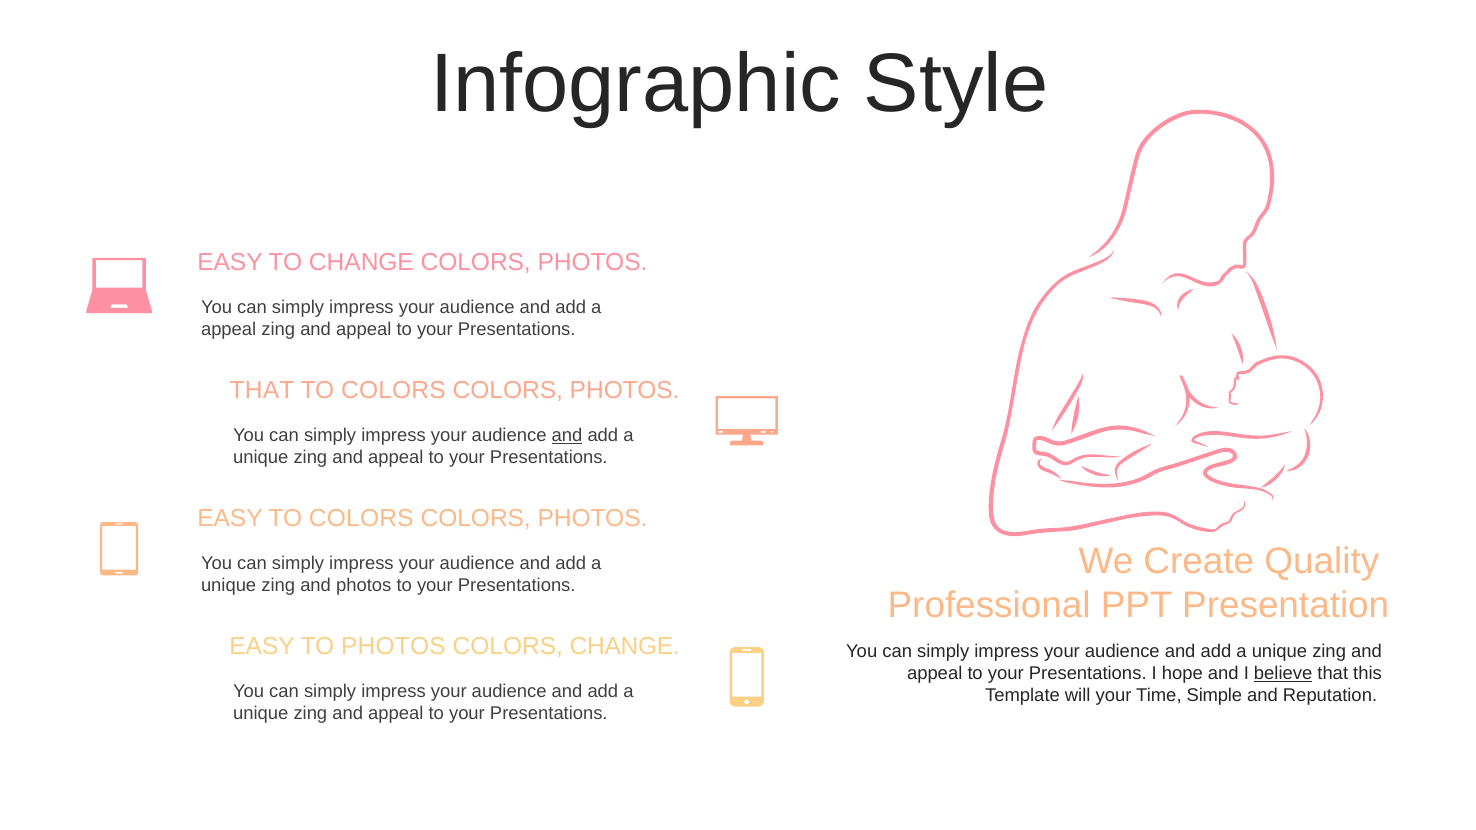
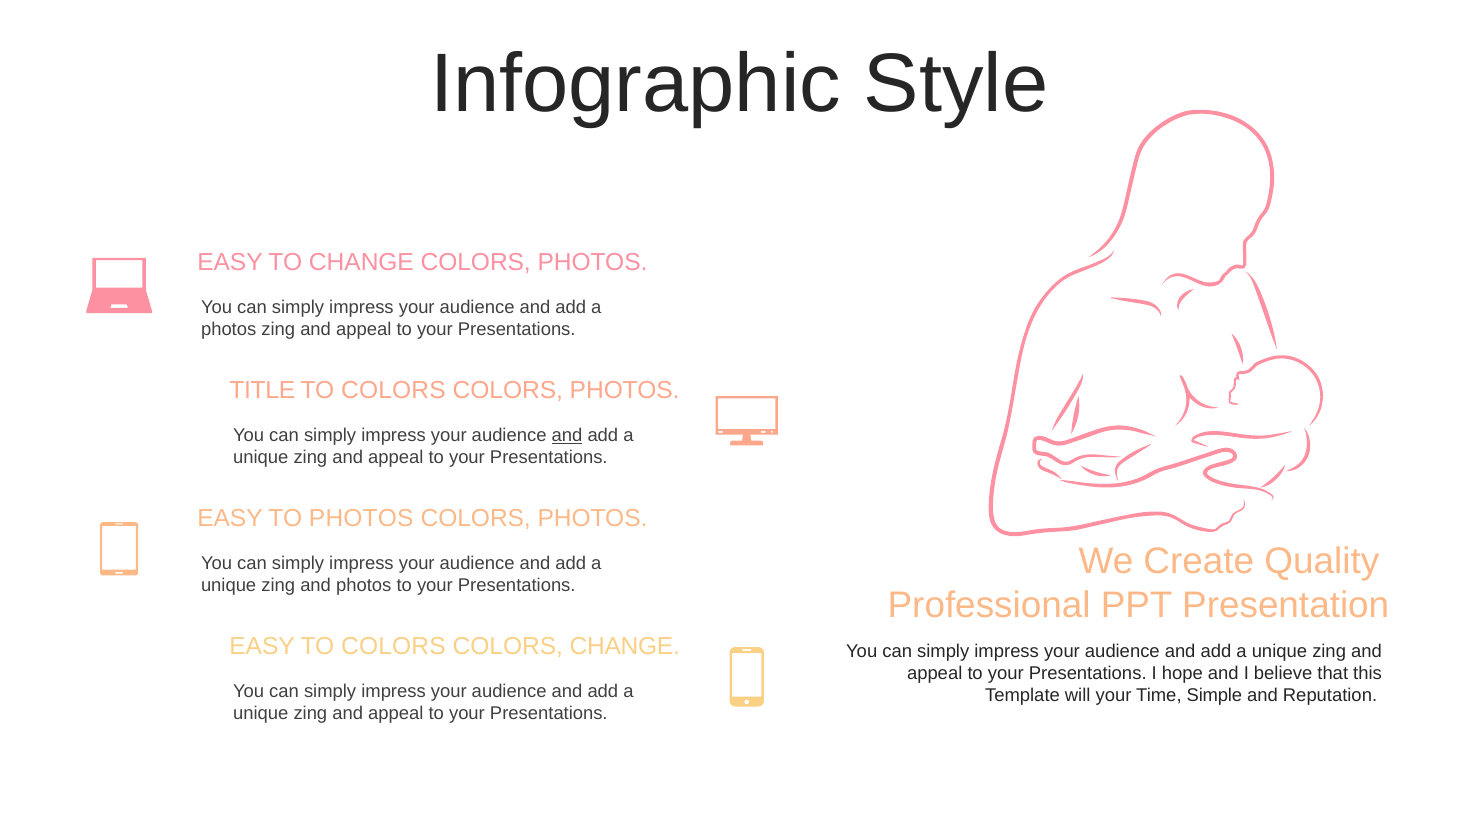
appeal at (229, 329): appeal -> photos
THAT at (262, 390): THAT -> TITLE
EASY TO COLORS: COLORS -> PHOTOS
EASY TO PHOTOS: PHOTOS -> COLORS
believe underline: present -> none
